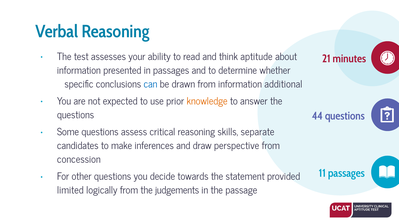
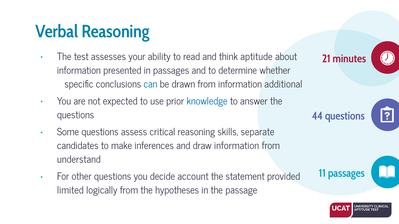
knowledge colour: orange -> blue
draw perspective: perspective -> information
concession: concession -> understand
towards: towards -> account
judgements: judgements -> hypotheses
